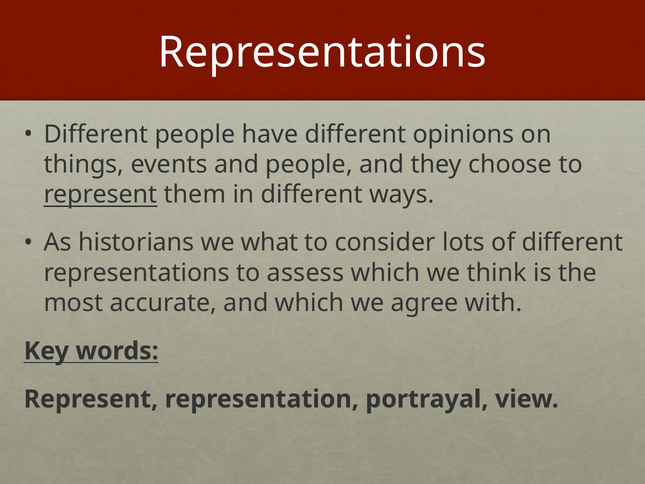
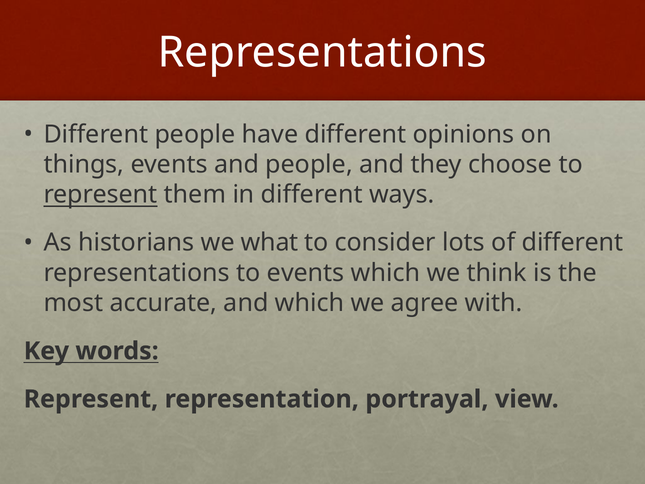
to assess: assess -> events
